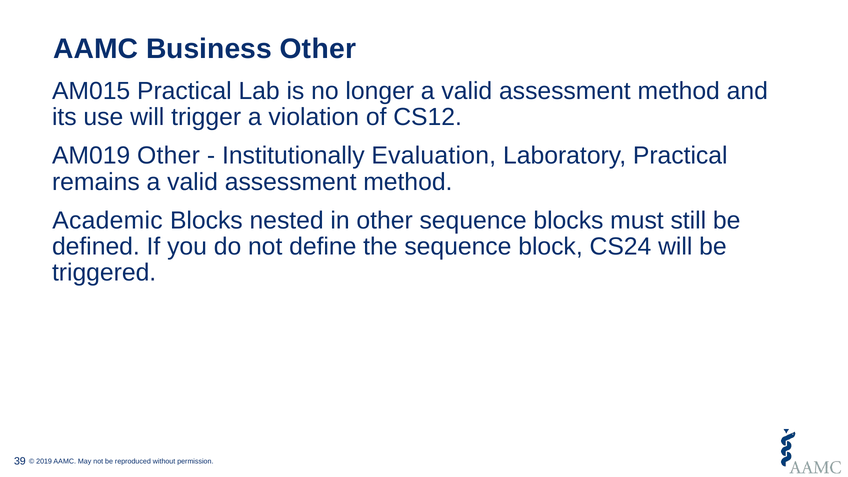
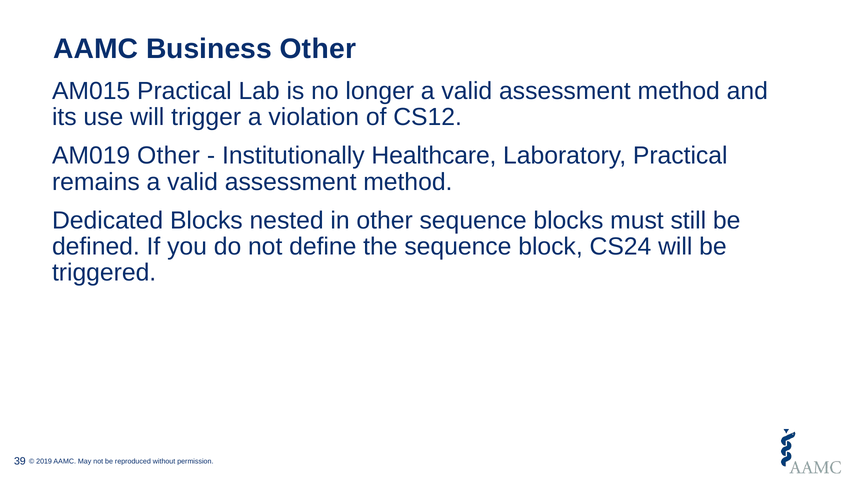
Evaluation: Evaluation -> Healthcare
Academic: Academic -> Dedicated
